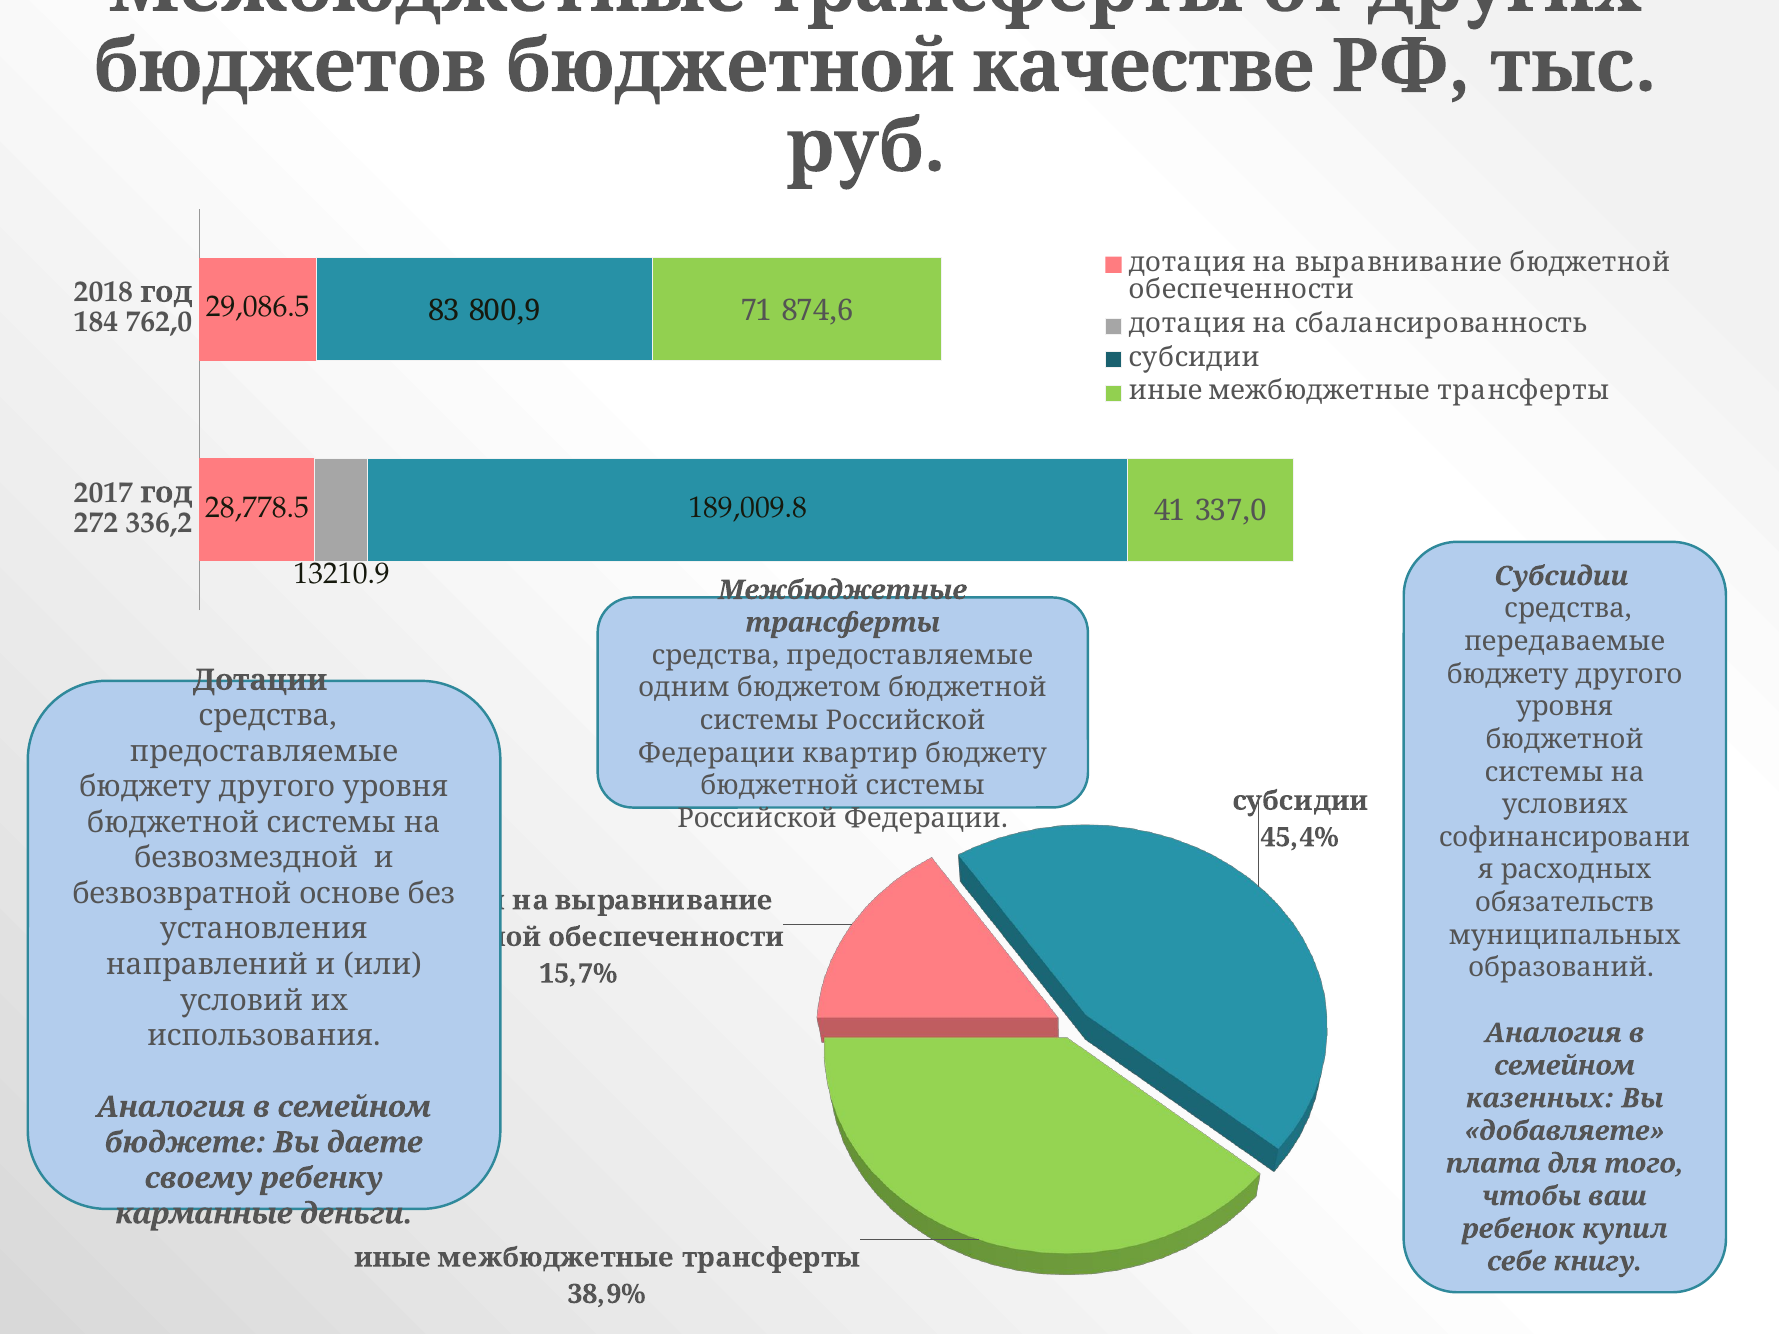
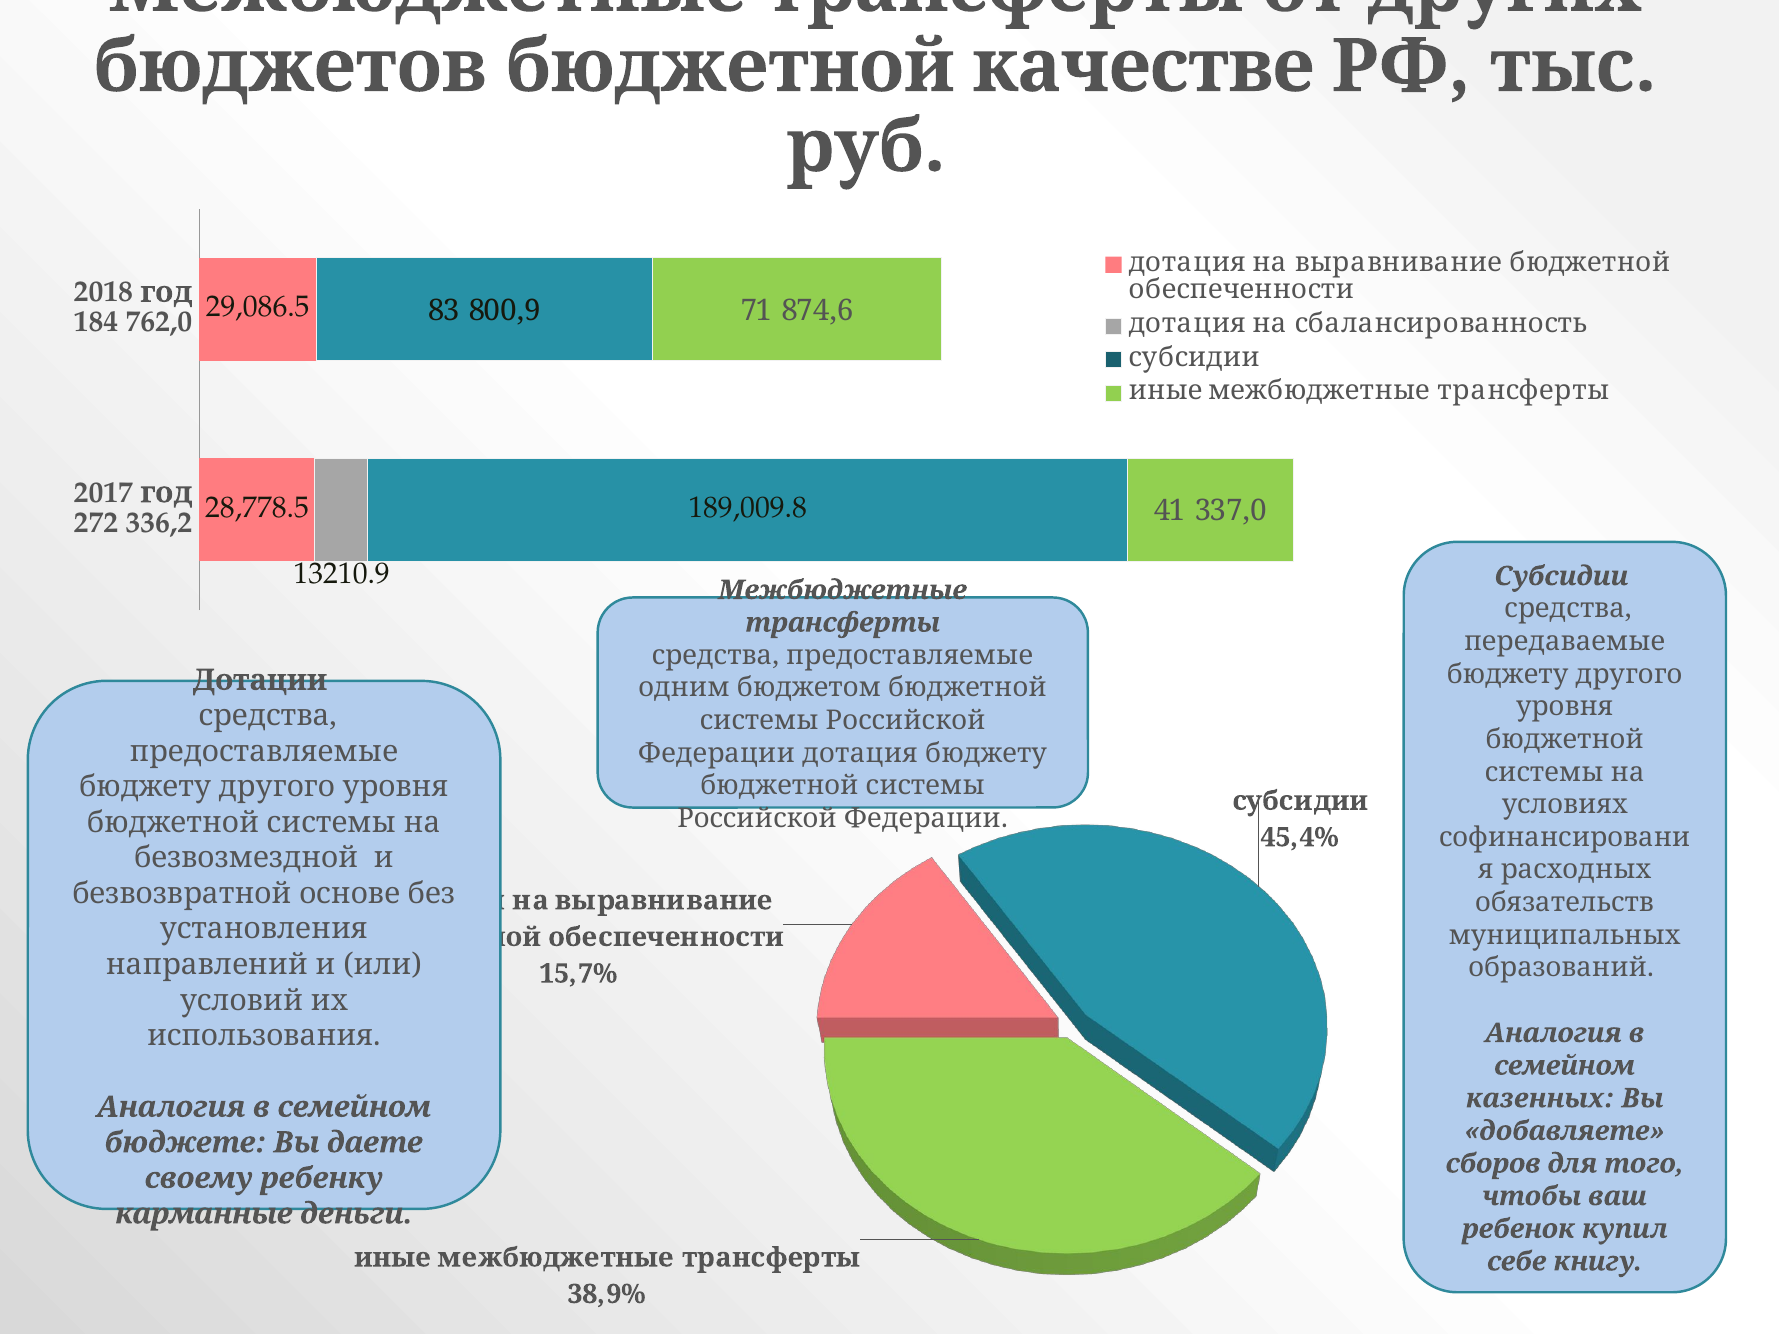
Федерации квартир: квартир -> дотация
плата: плата -> сборов
